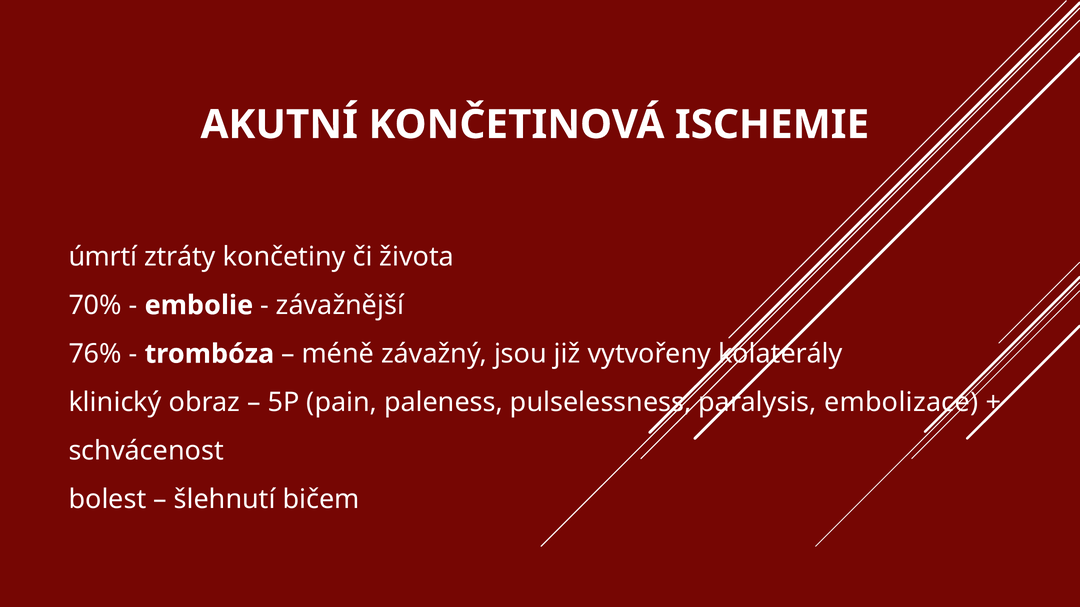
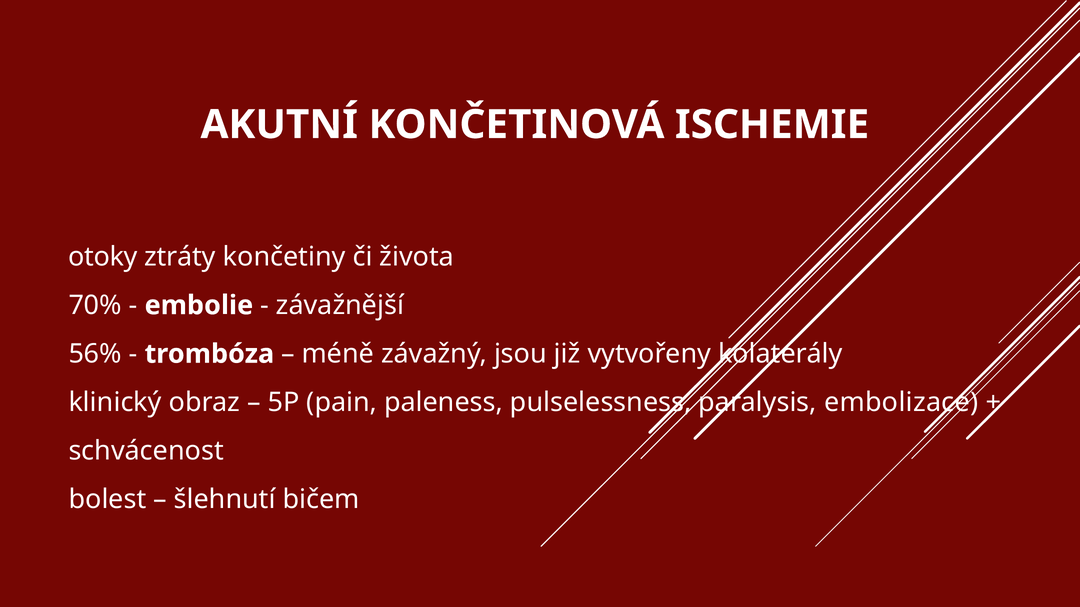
úmrtí: úmrtí -> otoky
76%: 76% -> 56%
